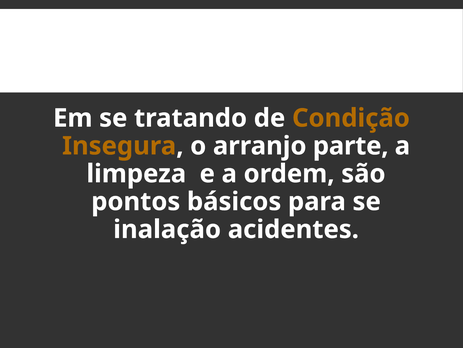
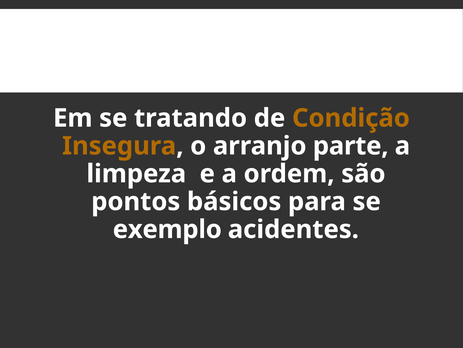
inalação: inalação -> exemplo
